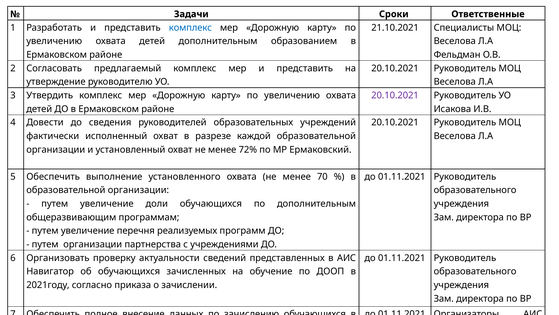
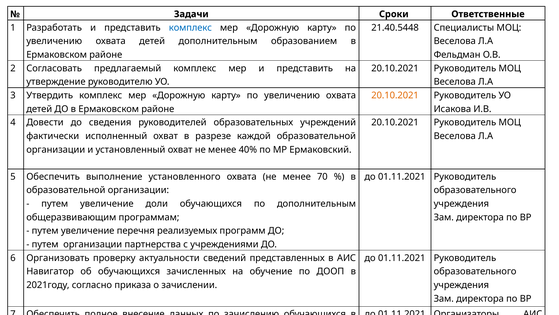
21.10.2021: 21.10.2021 -> 21.40.5448
20.10.2021 at (395, 95) colour: purple -> orange
72%: 72% -> 40%
